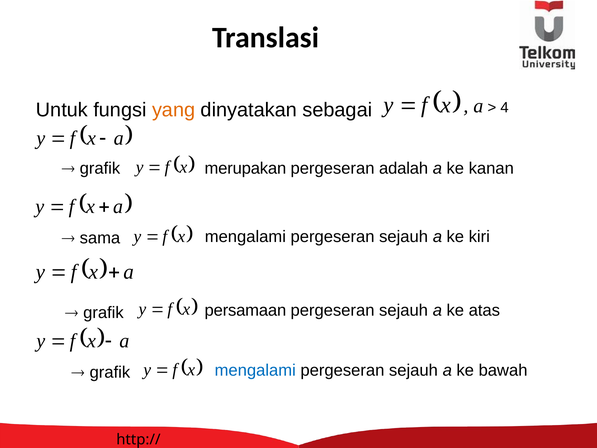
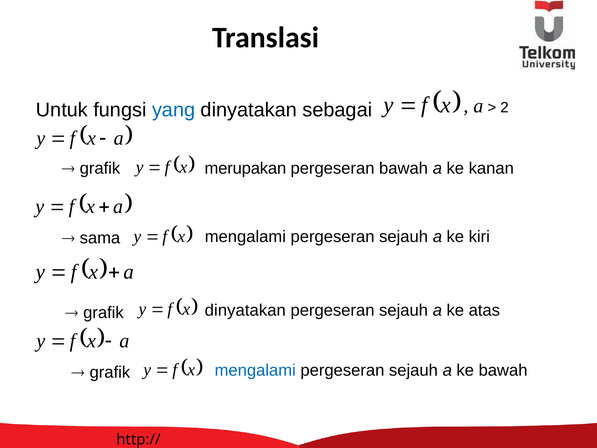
4: 4 -> 2
yang colour: orange -> blue
pergeseran adalah: adalah -> bawah
grafik persamaan: persamaan -> dinyatakan
